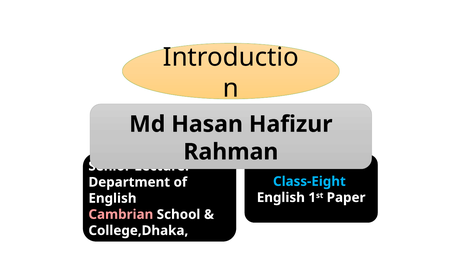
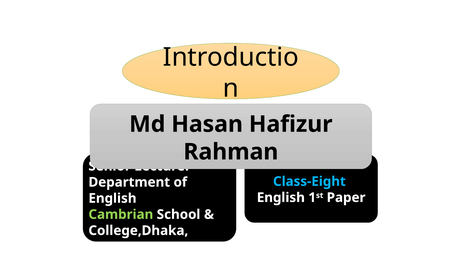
Cambrian colour: pink -> light green
